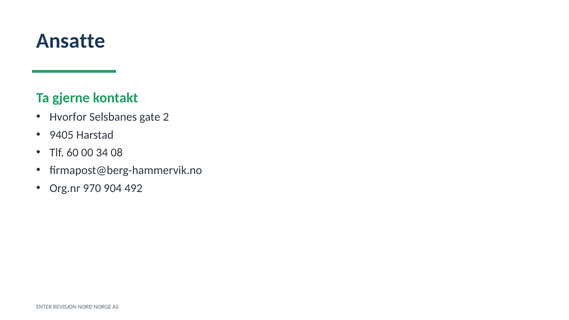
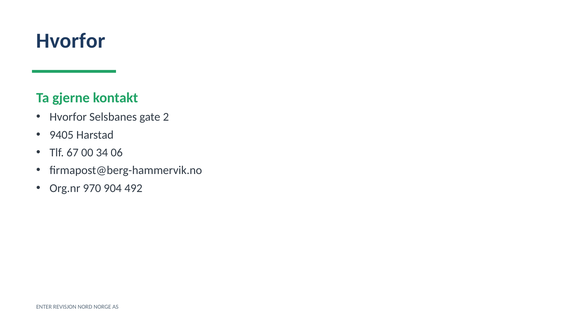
Ansatte at (71, 41): Ansatte -> Hvorfor
60: 60 -> 67
08: 08 -> 06
